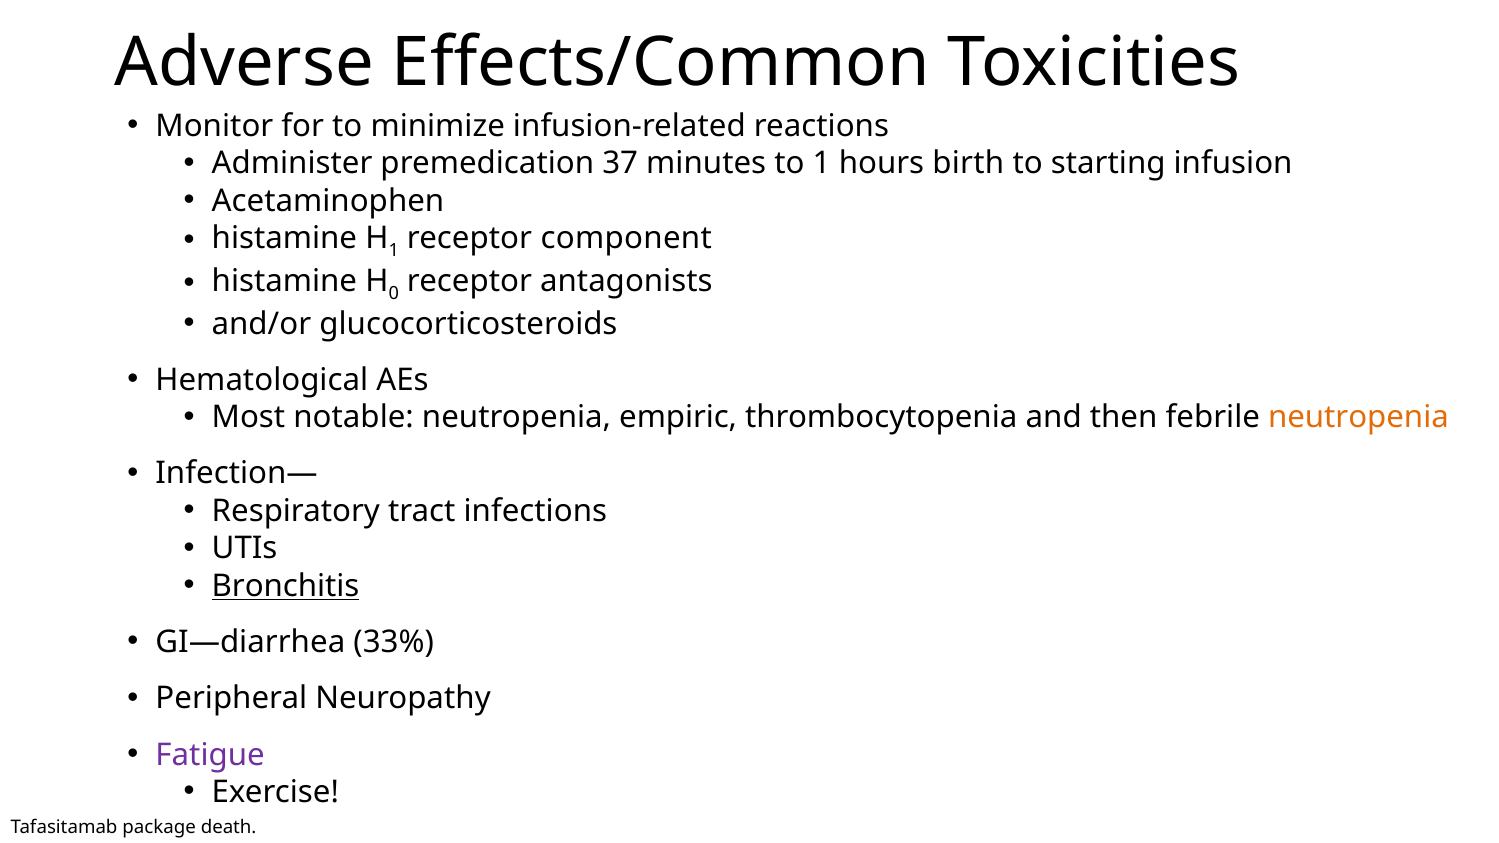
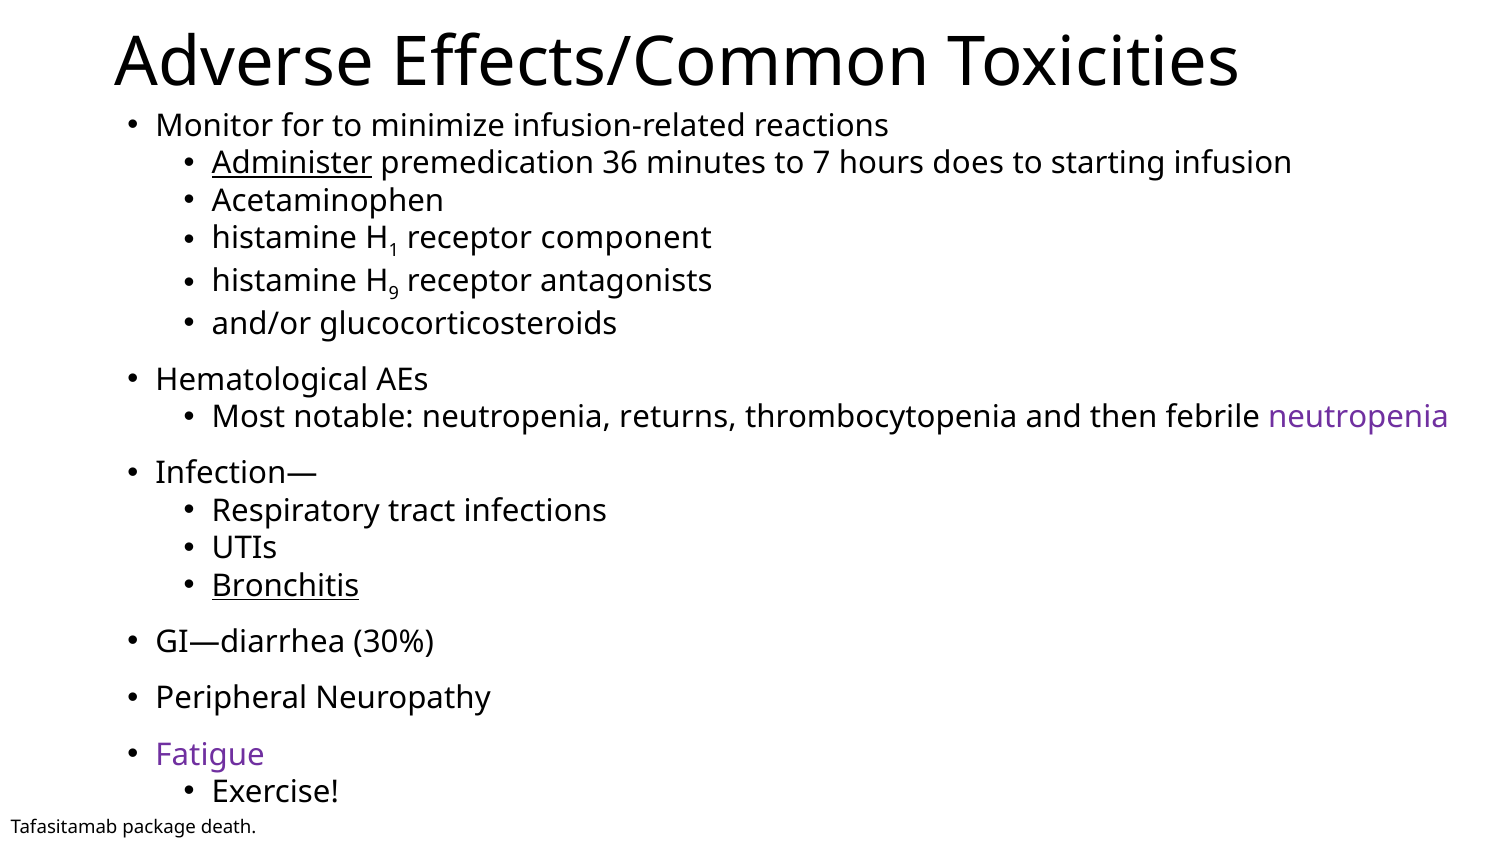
Administer underline: none -> present
37: 37 -> 36
to 1: 1 -> 7
birth: birth -> does
0: 0 -> 9
empiric: empiric -> returns
neutropenia at (1358, 418) colour: orange -> purple
33%: 33% -> 30%
